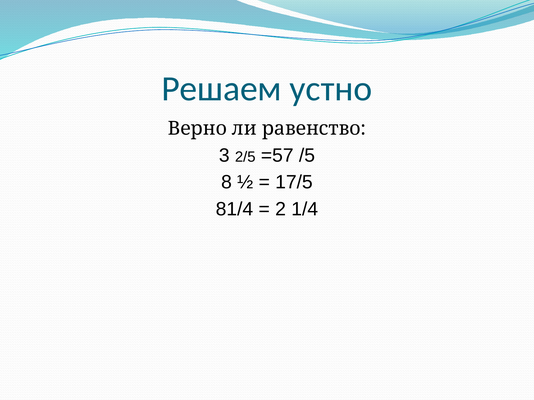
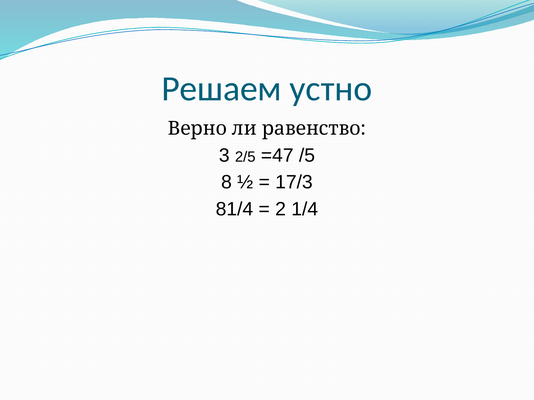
=57: =57 -> =47
17/5: 17/5 -> 17/3
